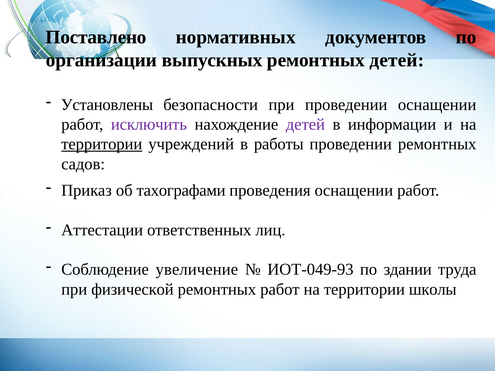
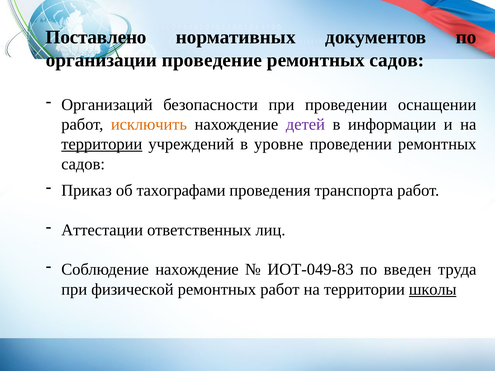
выпускных: выпускных -> проведение
детей at (397, 60): детей -> садов
Установлены: Установлены -> Организаций
исключить colour: purple -> orange
работы: работы -> уровне
проведения оснащении: оснащении -> транспорта
Соблюдение увеличение: увеличение -> нахождение
ИОТ-049-93: ИОТ-049-93 -> ИОТ-049-83
здании: здании -> введен
школы underline: none -> present
